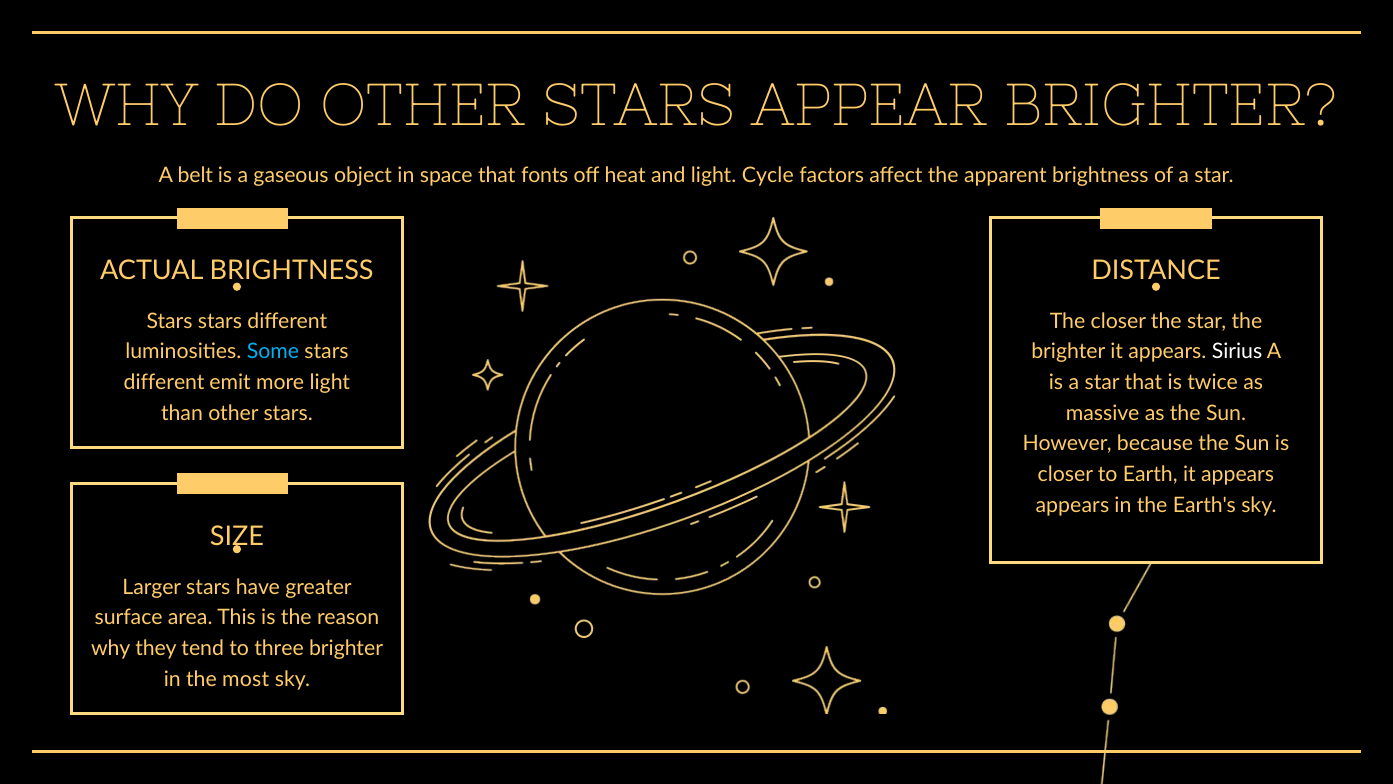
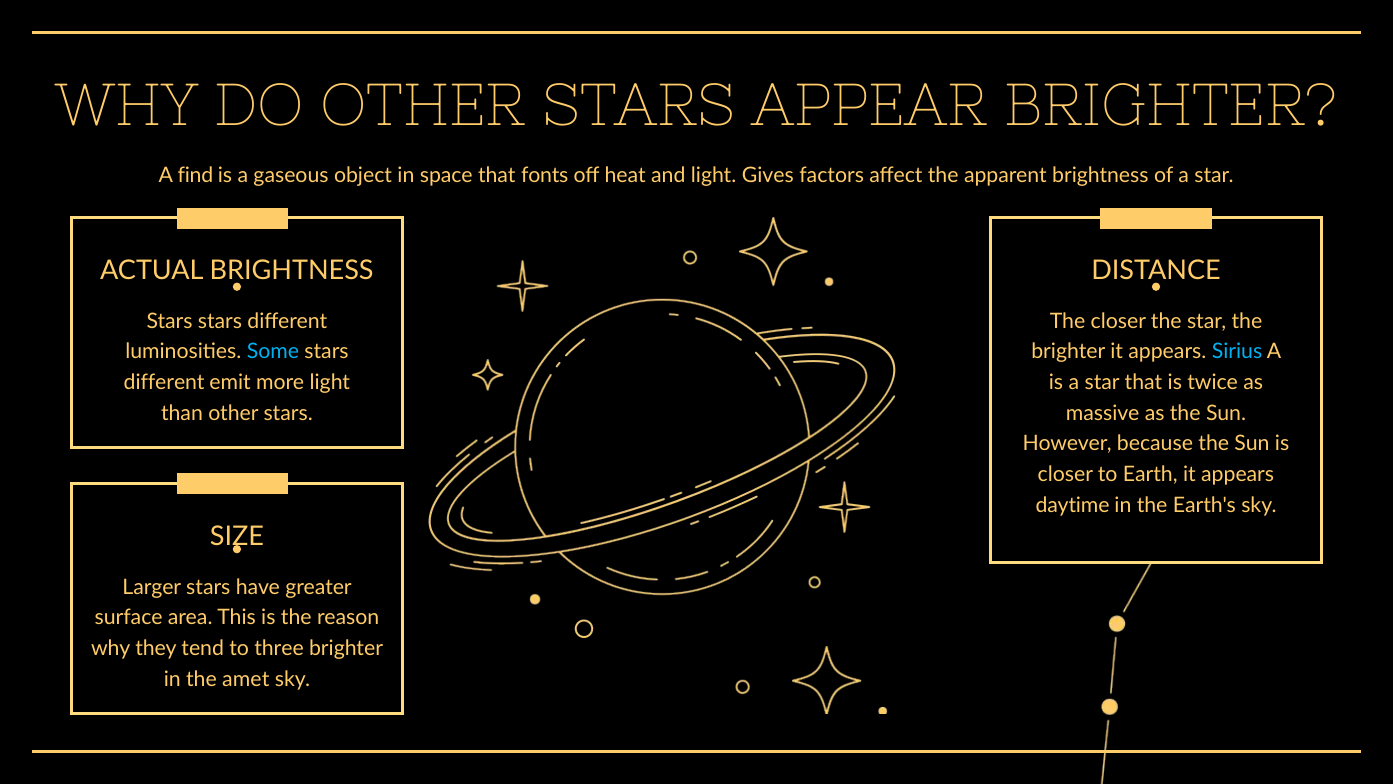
belt: belt -> find
Cycle: Cycle -> Gives
Sirius colour: white -> light blue
appears at (1072, 505): appears -> daytime
most: most -> amet
